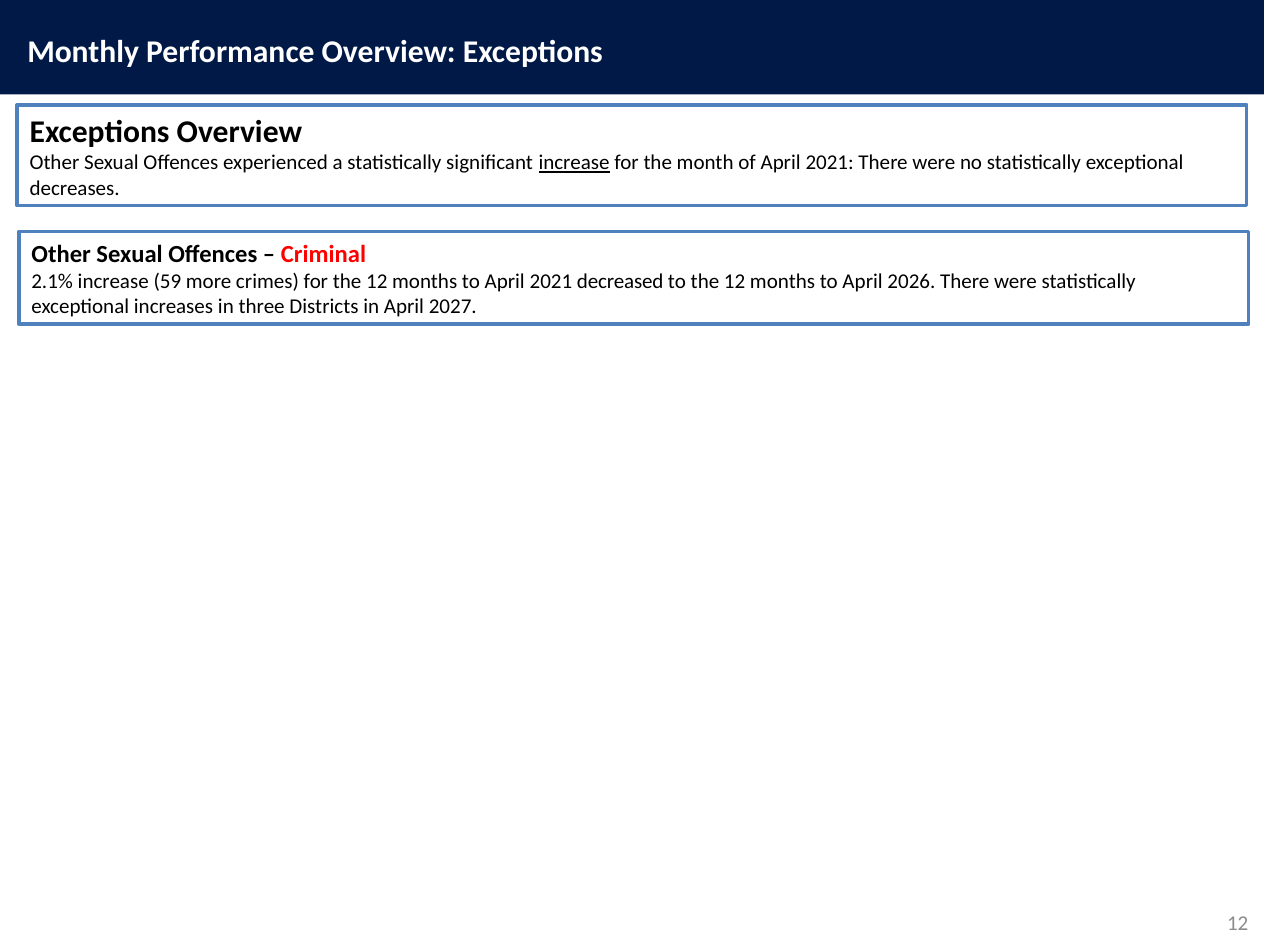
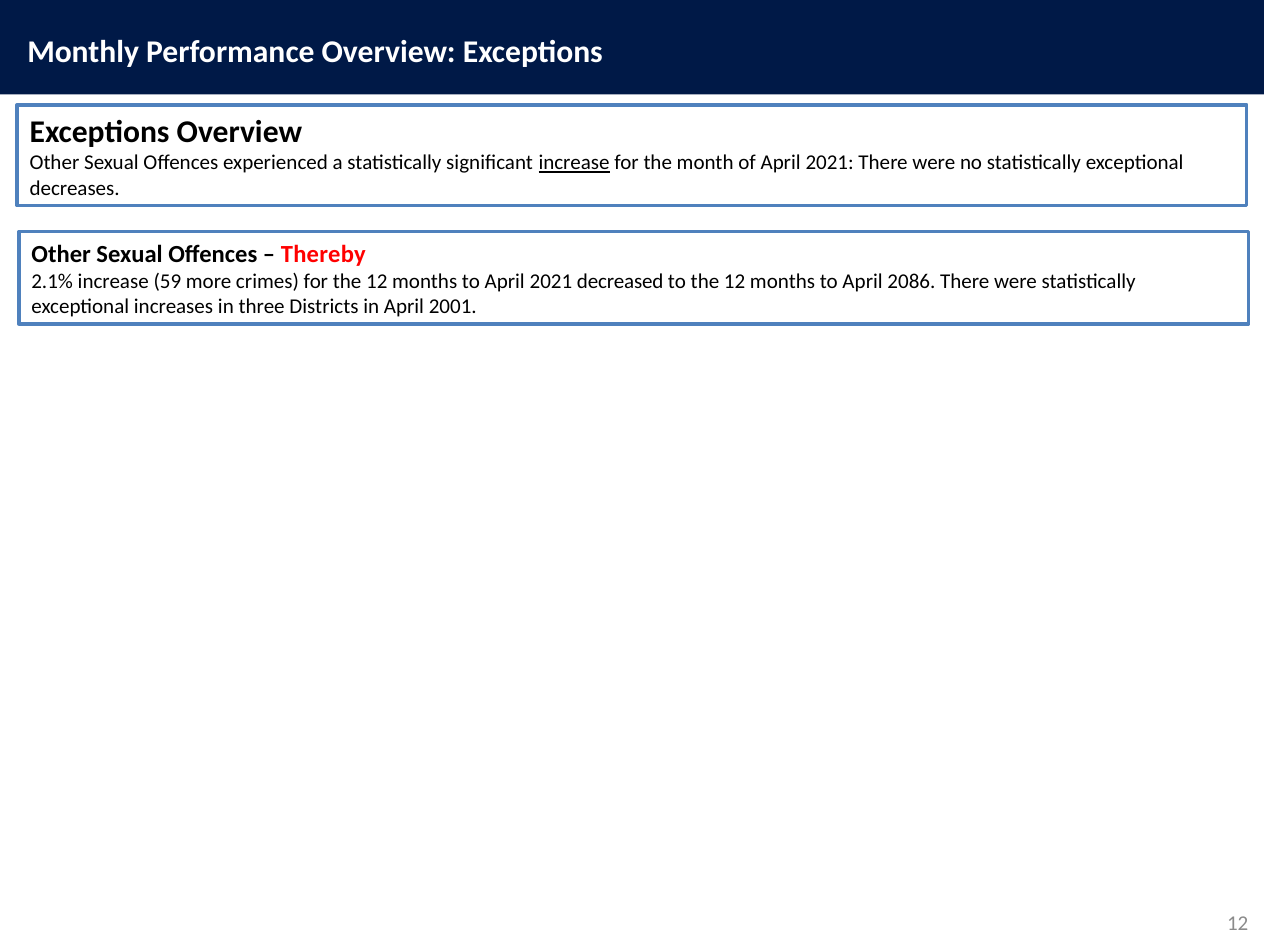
Criminal: Criminal -> Thereby
2026: 2026 -> 2086
2027: 2027 -> 2001
